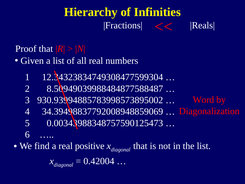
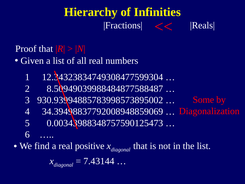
Word: Word -> Some
0.42004: 0.42004 -> 7.43144
